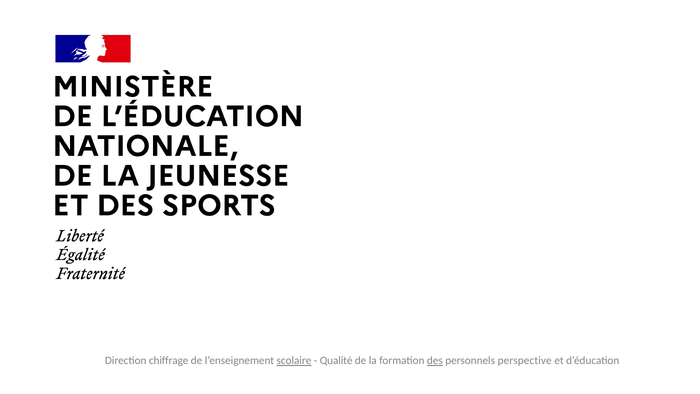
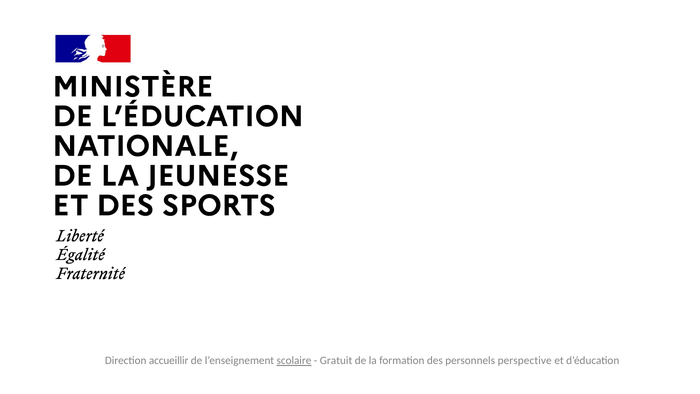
chiffrage: chiffrage -> accueillir
Qualité: Qualité -> Gratuit
des underline: present -> none
